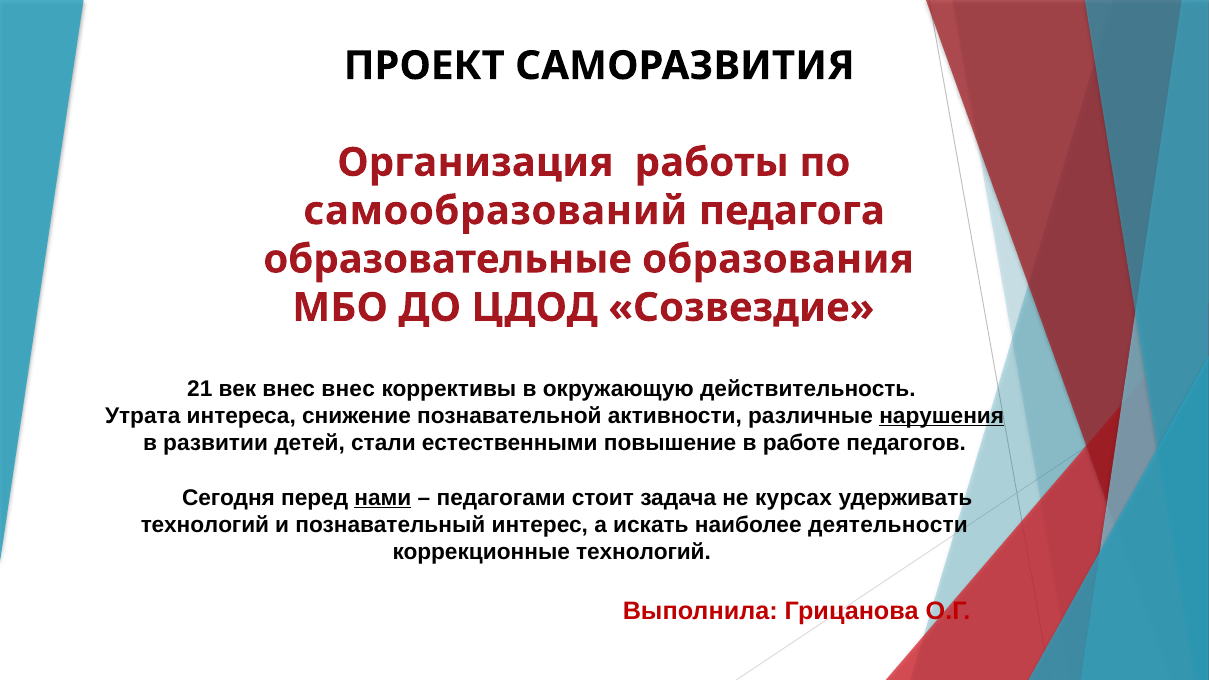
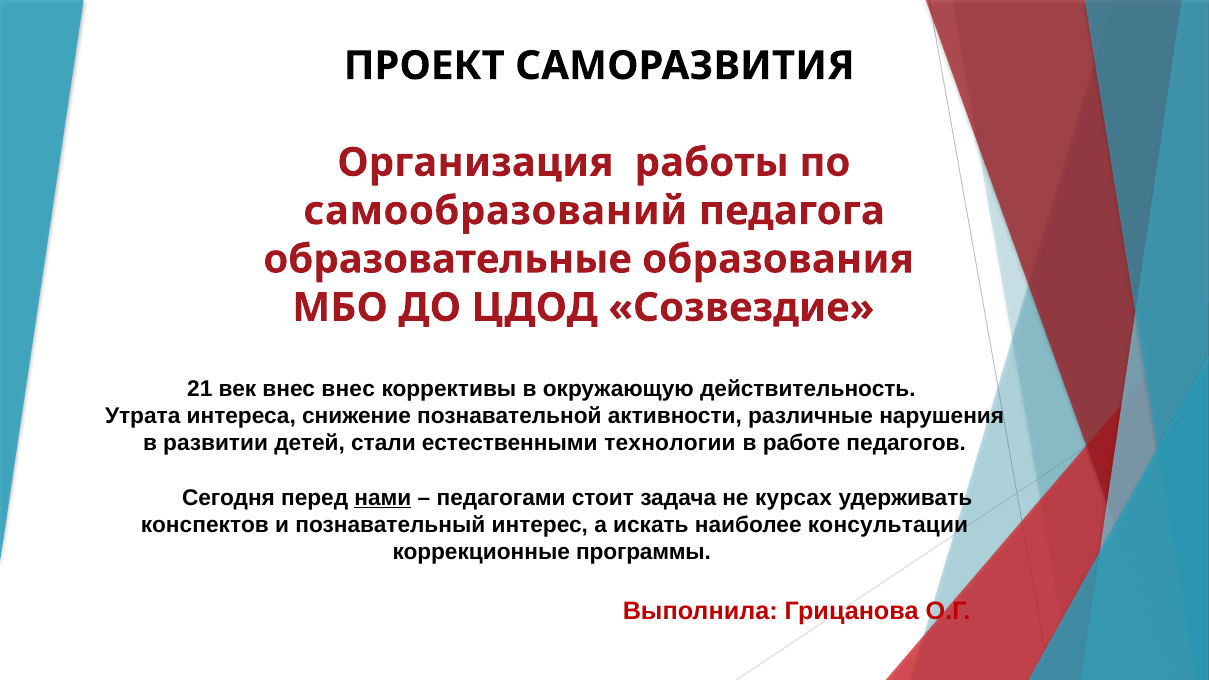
нарушения underline: present -> none
повышение: повышение -> технологии
технологий at (205, 525): технологий -> конспектов
деятельности: деятельности -> консультации
коррекционные технологий: технологий -> программы
